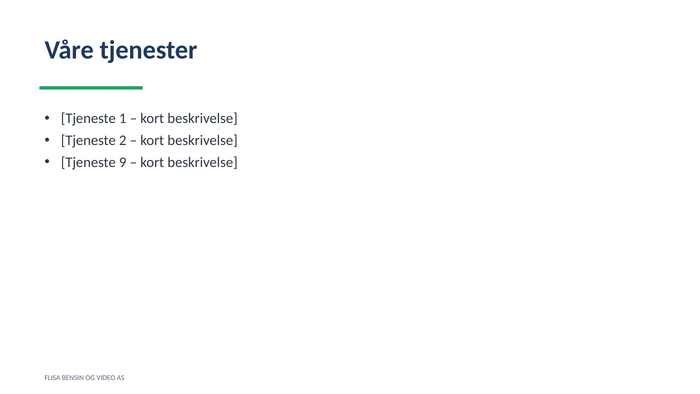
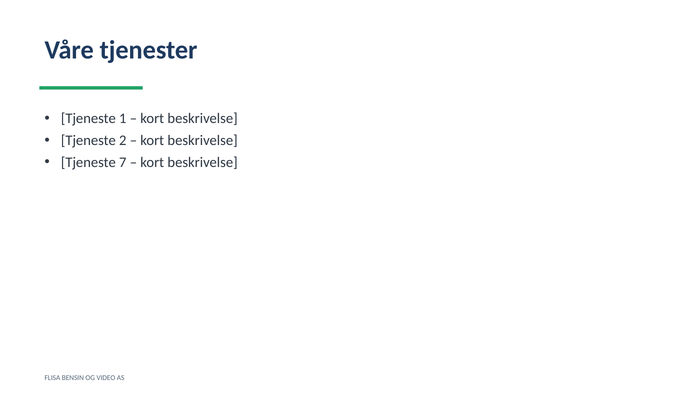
9: 9 -> 7
